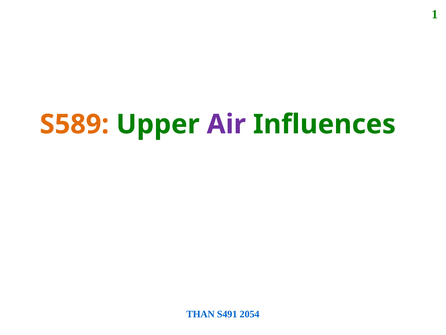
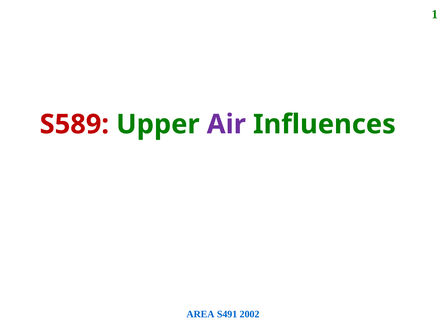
S589 colour: orange -> red
THAN: THAN -> AREA
2054: 2054 -> 2002
